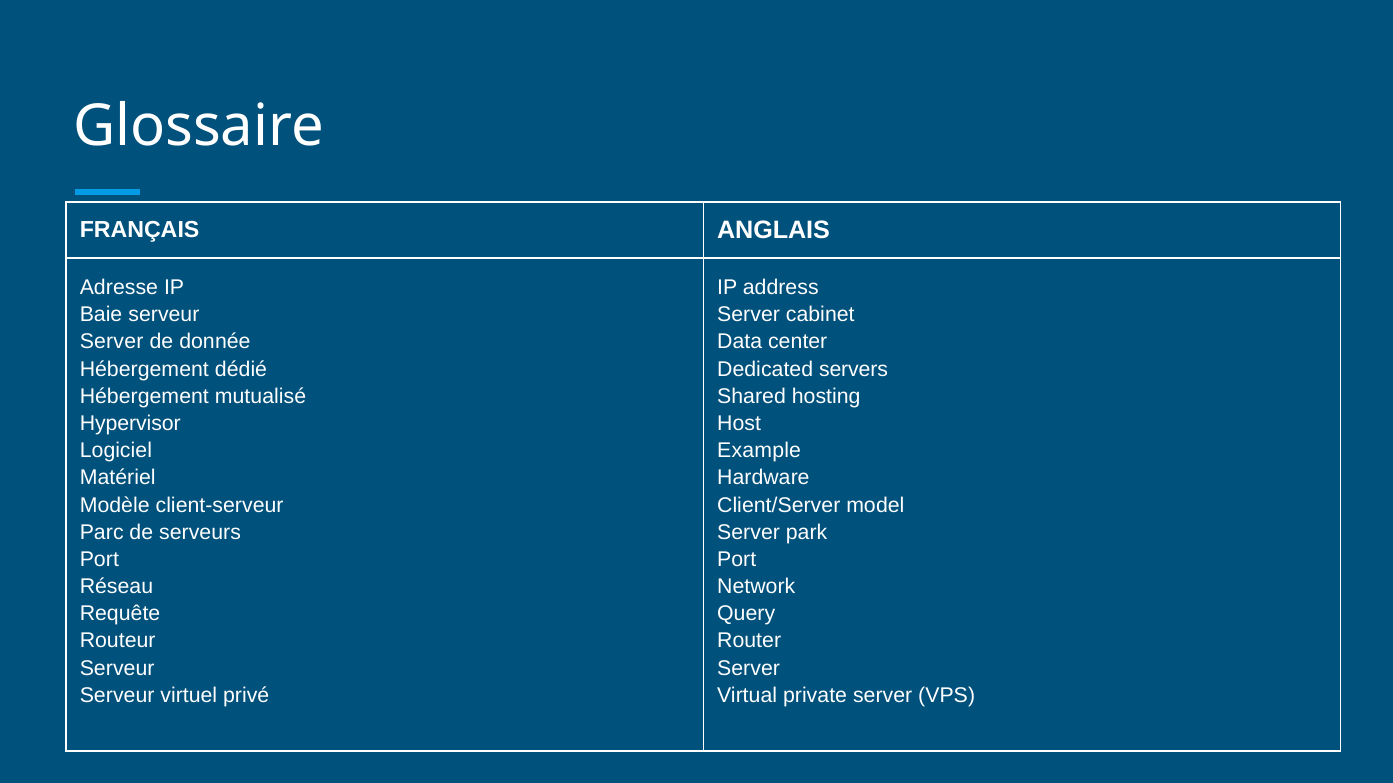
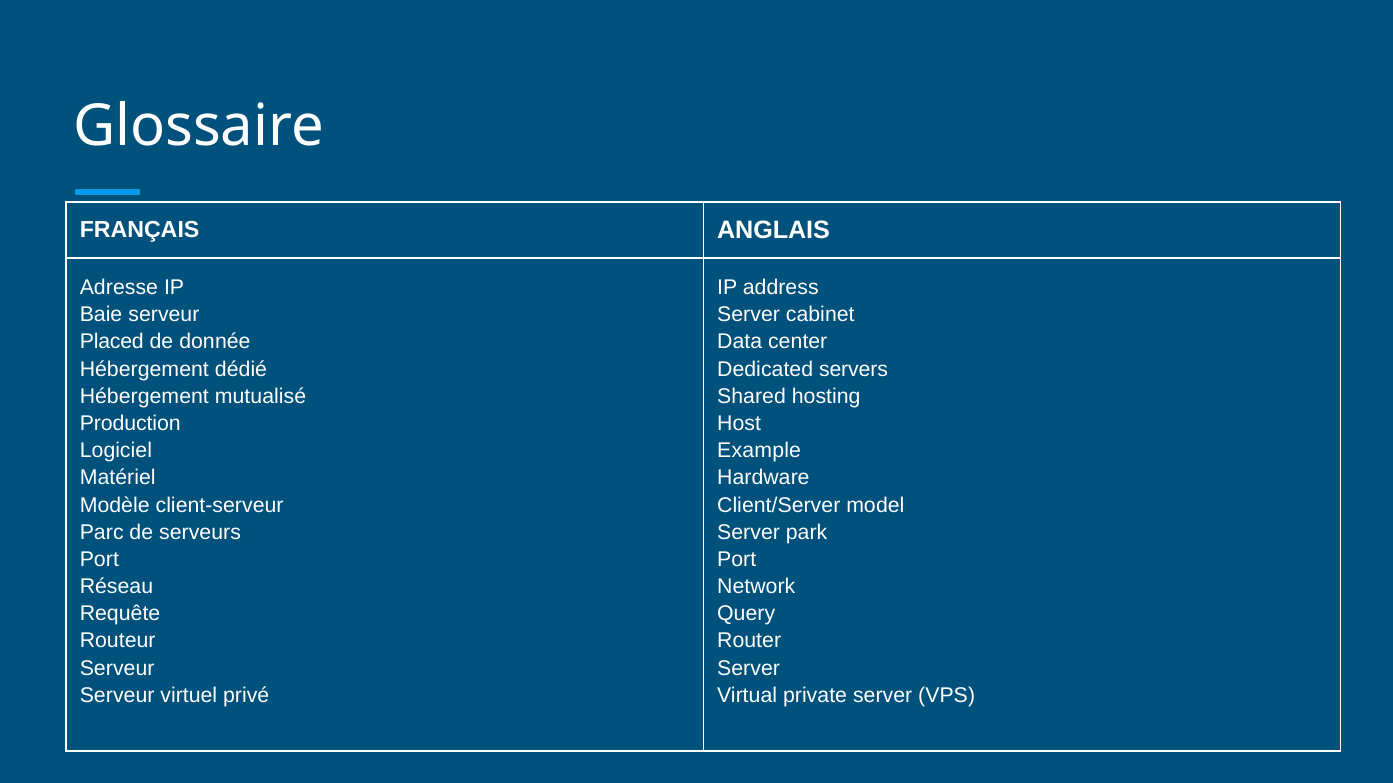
Server at (112, 342): Server -> Placed
Hypervisor: Hypervisor -> Production
